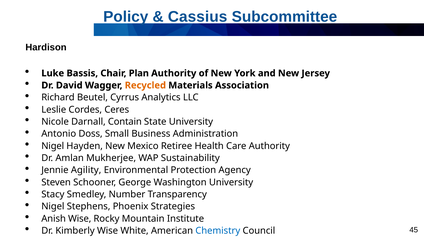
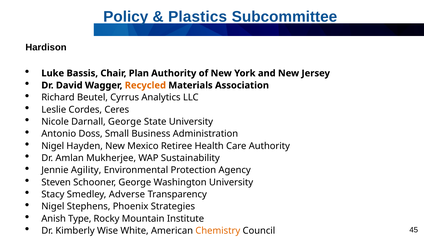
Cassius: Cassius -> Plastics
Darnall Contain: Contain -> George
Number: Number -> Adverse
Anish Wise: Wise -> Type
Chemistry colour: blue -> orange
